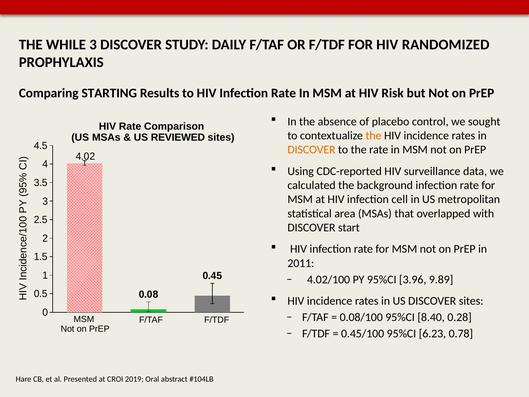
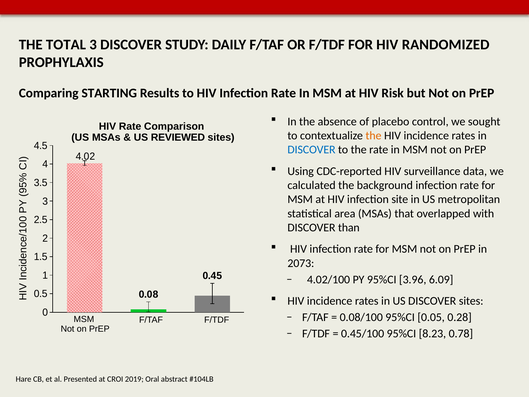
WHILE: WHILE -> TOTAL
DISCOVER at (311, 150) colour: orange -> blue
cell: cell -> site
start: start -> than
2011: 2011 -> 2073
9.89: 9.89 -> 6.09
8.40: 8.40 -> 0.05
6.23: 6.23 -> 8.23
